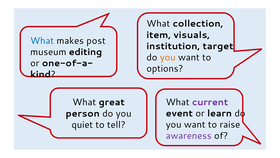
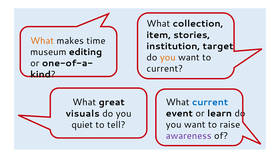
visuals: visuals -> stories
What at (42, 41) colour: blue -> orange
post: post -> time
options at (165, 68): options -> current
current at (210, 102) colour: purple -> blue
person: person -> visuals
